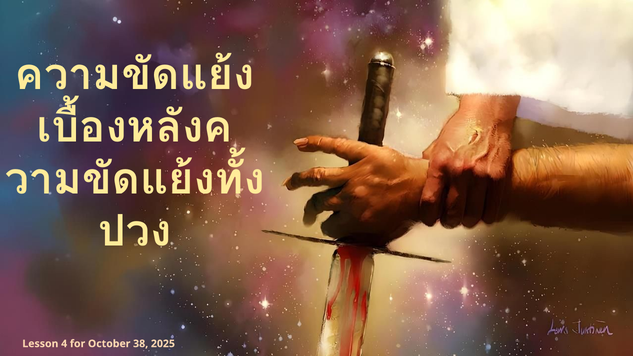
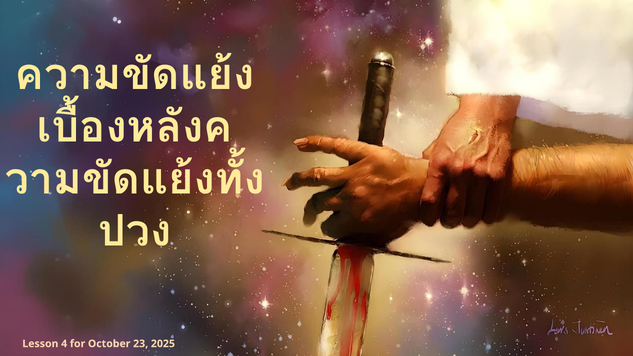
38: 38 -> 23
